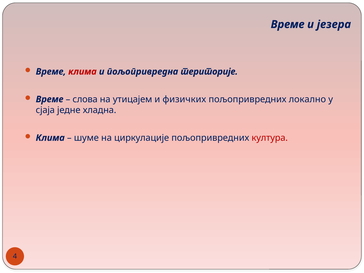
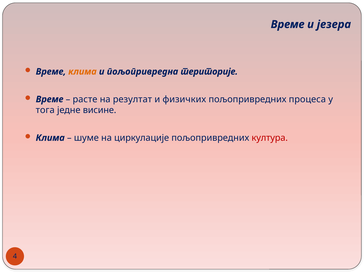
клима at (82, 72) colour: red -> orange
слова: слова -> расте
утицајем: утицајем -> резултат
локално: локално -> процеса
сјаја: сјаја -> тога
хладна: хладна -> висине
